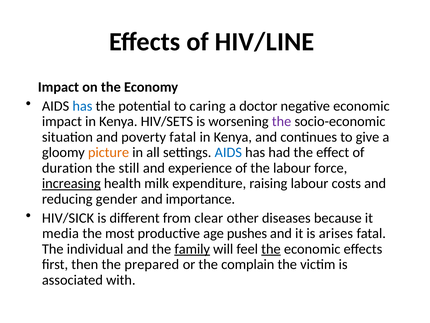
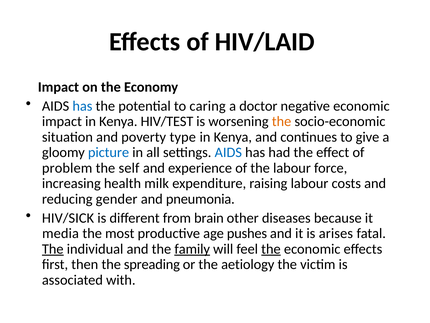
HIV/LINE: HIV/LINE -> HIV/LAID
HIV/SETS: HIV/SETS -> HIV/TEST
the at (282, 121) colour: purple -> orange
poverty fatal: fatal -> type
picture colour: orange -> blue
duration: duration -> problem
still: still -> self
increasing underline: present -> none
importance: importance -> pneumonia
clear: clear -> brain
The at (53, 249) underline: none -> present
prepared: prepared -> spreading
complain: complain -> aetiology
